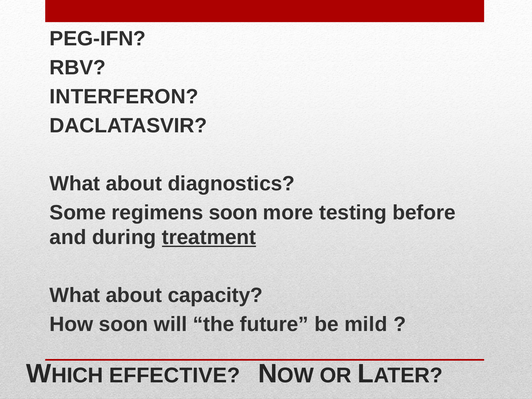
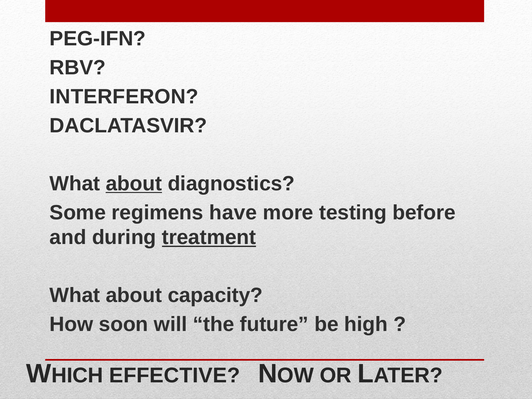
about at (134, 184) underline: none -> present
regimens soon: soon -> have
mild: mild -> high
